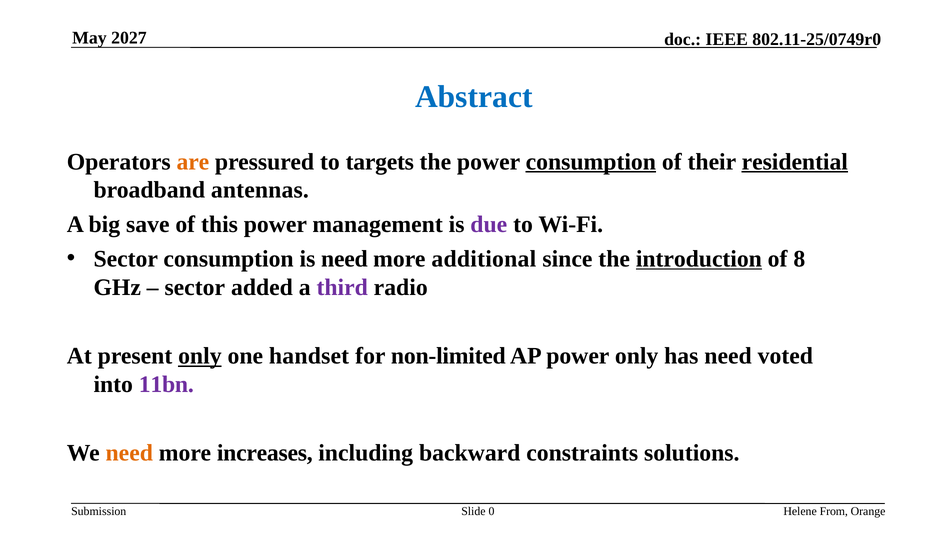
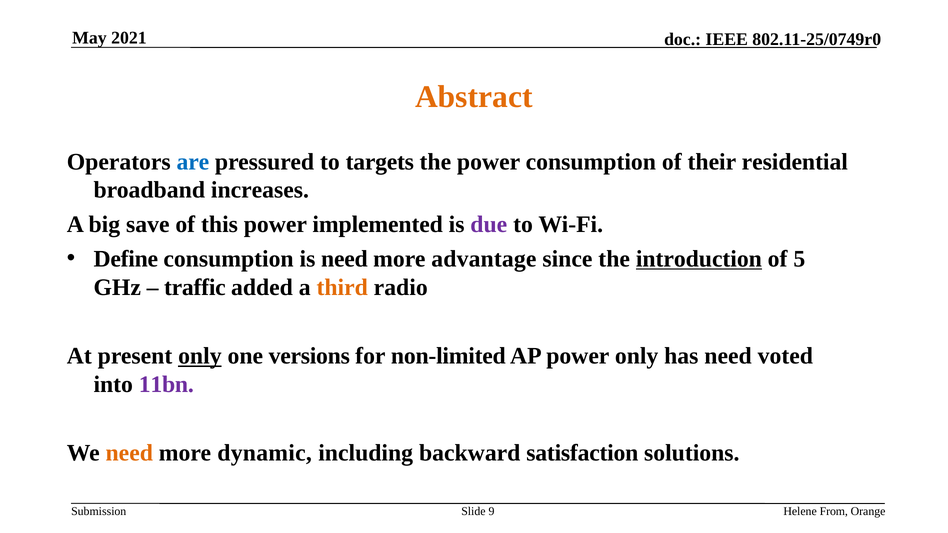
2027: 2027 -> 2021
Abstract colour: blue -> orange
are colour: orange -> blue
consumption at (591, 162) underline: present -> none
residential underline: present -> none
antennas: antennas -> increases
management: management -> implemented
Sector at (126, 259): Sector -> Define
additional: additional -> advantage
8: 8 -> 5
sector at (195, 287): sector -> traffic
third colour: purple -> orange
handset: handset -> versions
increases: increases -> dynamic
constraints: constraints -> satisfaction
0: 0 -> 9
